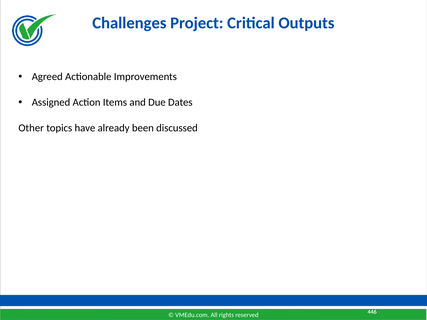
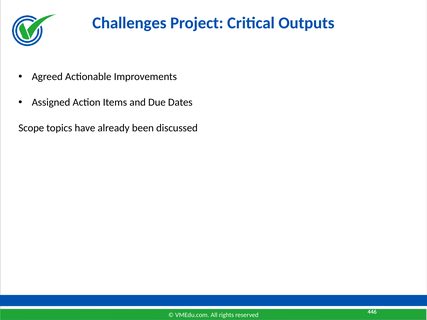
Other: Other -> Scope
